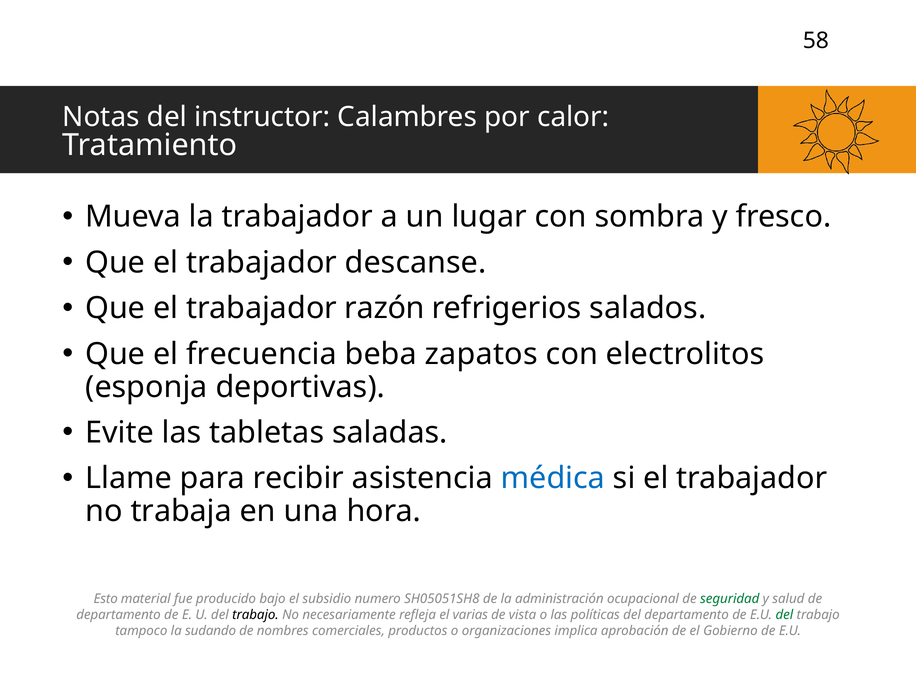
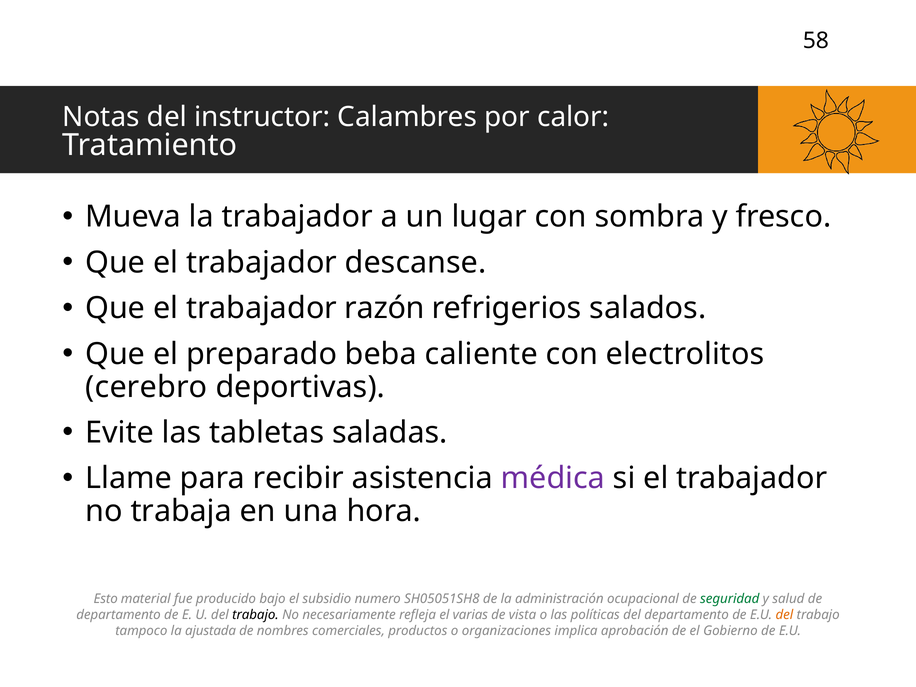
frecuencia: frecuencia -> preparado
zapatos: zapatos -> caliente
esponja: esponja -> cerebro
médica colour: blue -> purple
del at (784, 615) colour: green -> orange
sudando: sudando -> ajustada
